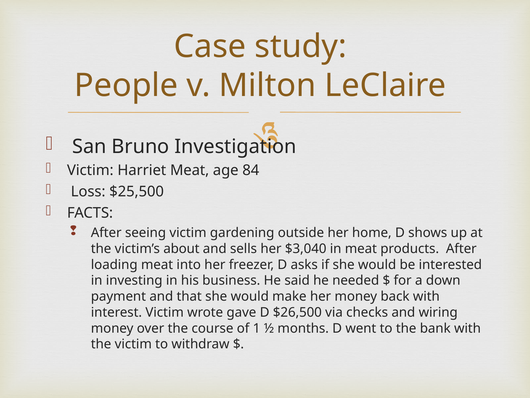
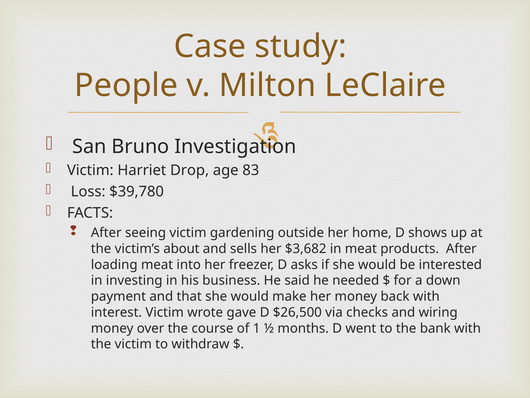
Harriet Meat: Meat -> Drop
84: 84 -> 83
$25,500: $25,500 -> $39,780
$3,040: $3,040 -> $3,682
